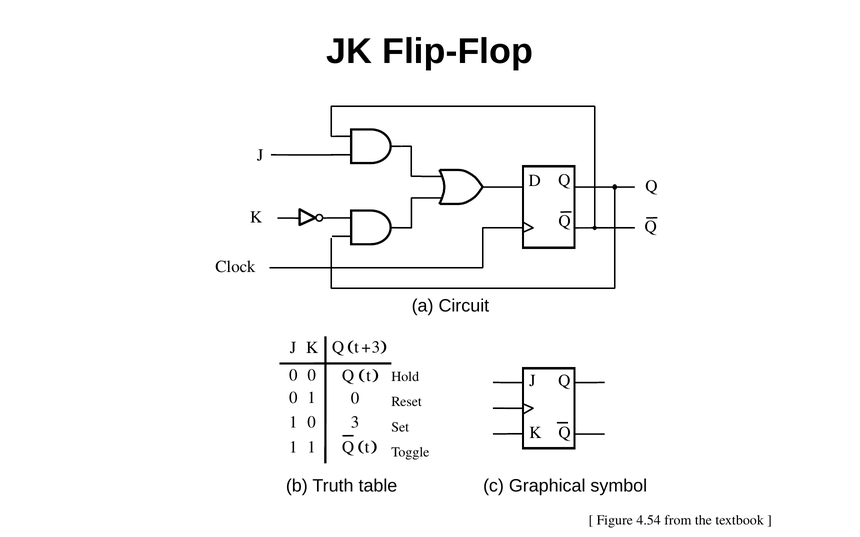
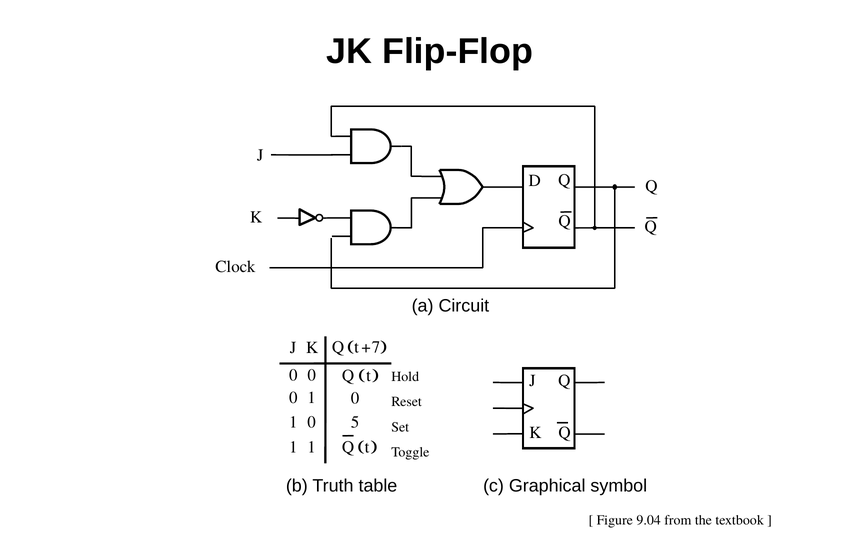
t 3: 3 -> 7
0 3: 3 -> 5
4.54: 4.54 -> 9.04
